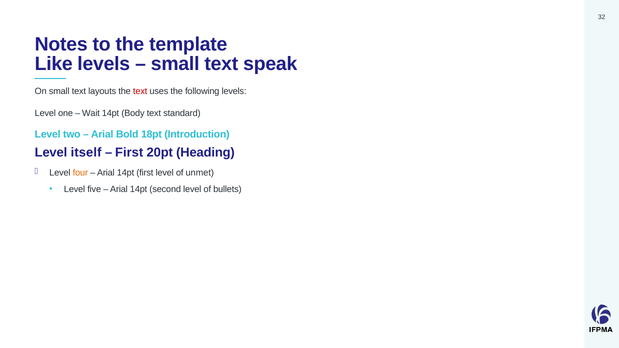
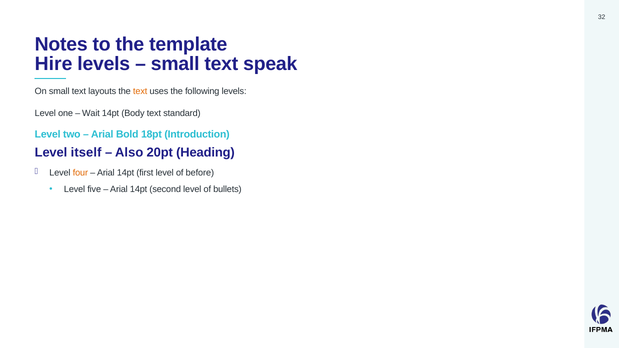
Like: Like -> Hire
text at (140, 91) colour: red -> orange
First at (129, 152): First -> Also
unmet: unmet -> before
